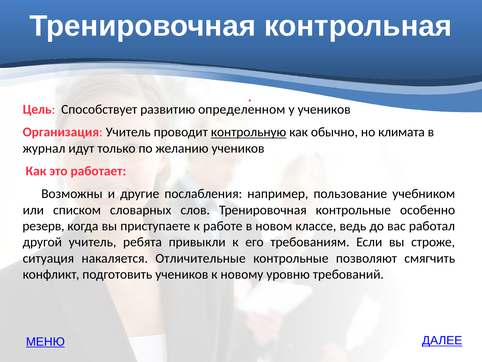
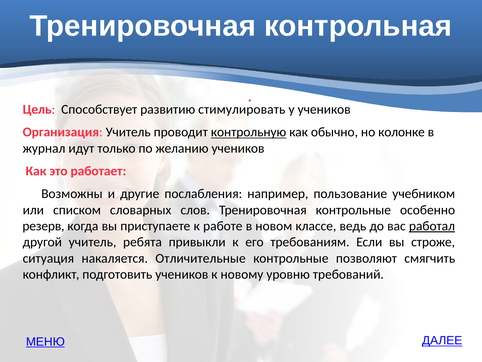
определенном: определенном -> стимулировать
климата: климата -> колонке
работал underline: none -> present
